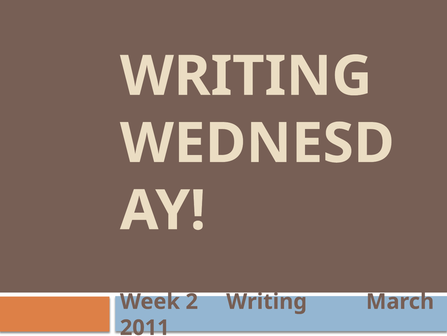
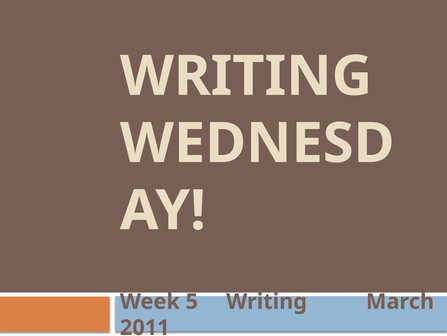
2: 2 -> 5
